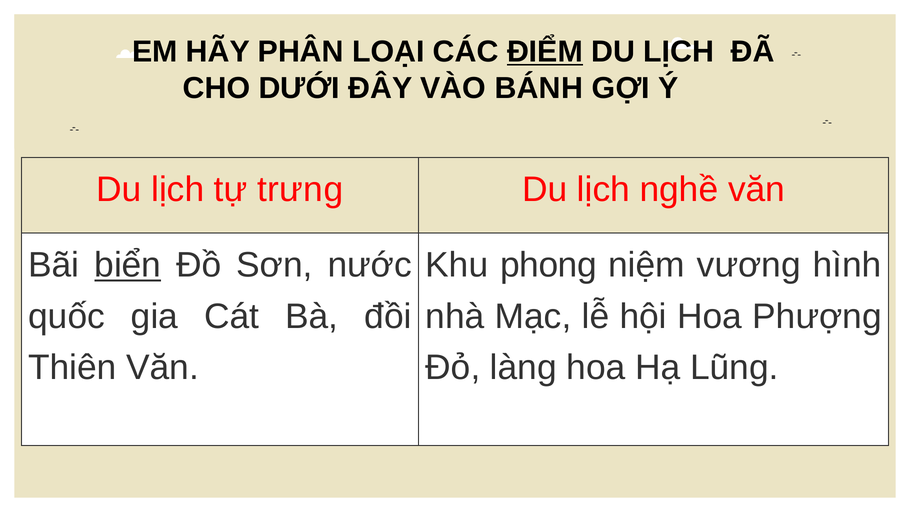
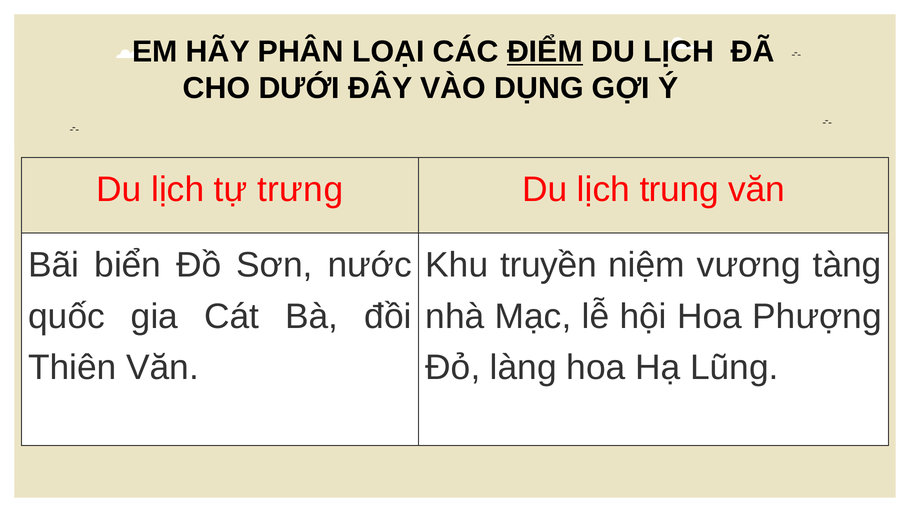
BÁNH: BÁNH -> DỤNG
nghề: nghề -> trung
biển underline: present -> none
phong: phong -> truyền
hình: hình -> tàng
